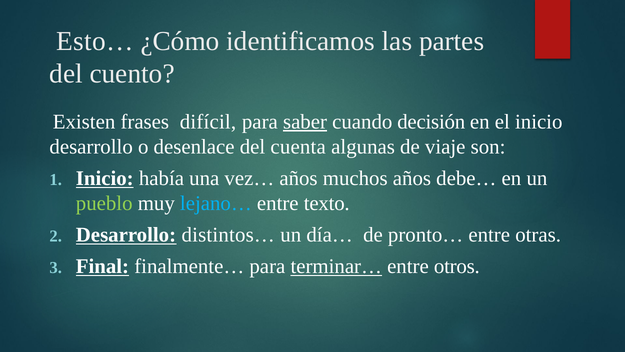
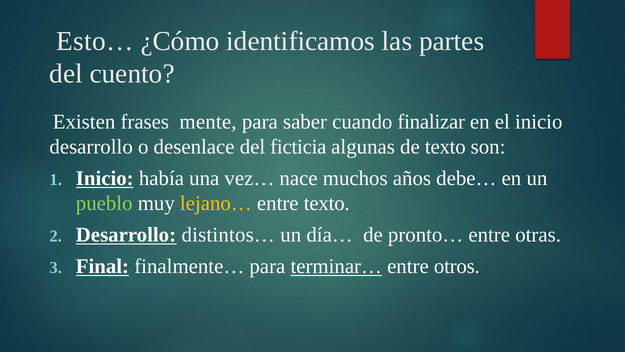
difícil: difícil -> mente
saber underline: present -> none
decisión: decisión -> finalizar
cuenta: cuenta -> ficticia
de viaje: viaje -> texto
vez… años: años -> nace
lejano… colour: light blue -> yellow
